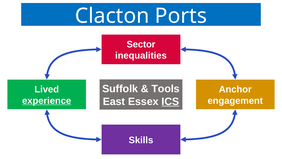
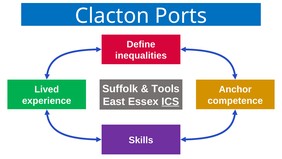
Sector: Sector -> Define
experience underline: present -> none
engagement: engagement -> competence
